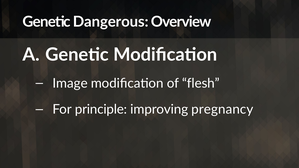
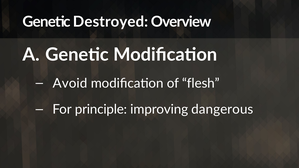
Dangerous: Dangerous -> Destroyed
Image: Image -> Avoid
pregnancy: pregnancy -> dangerous
